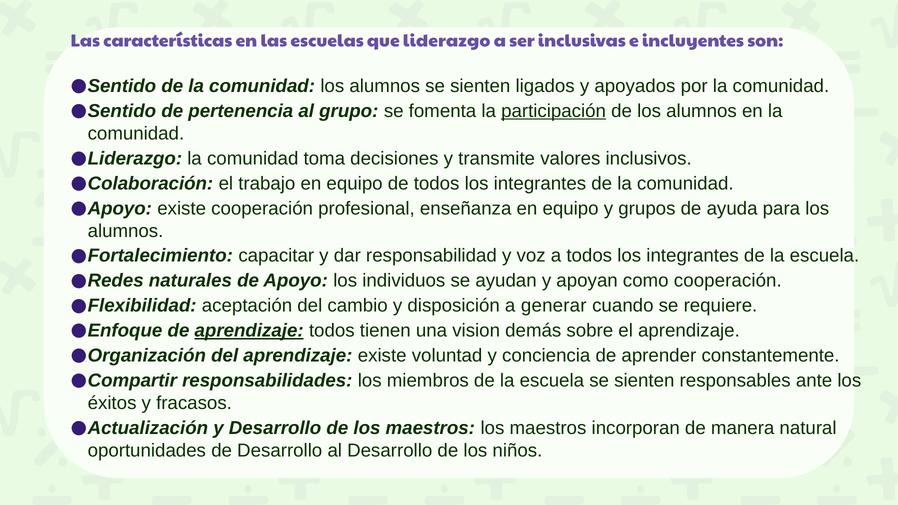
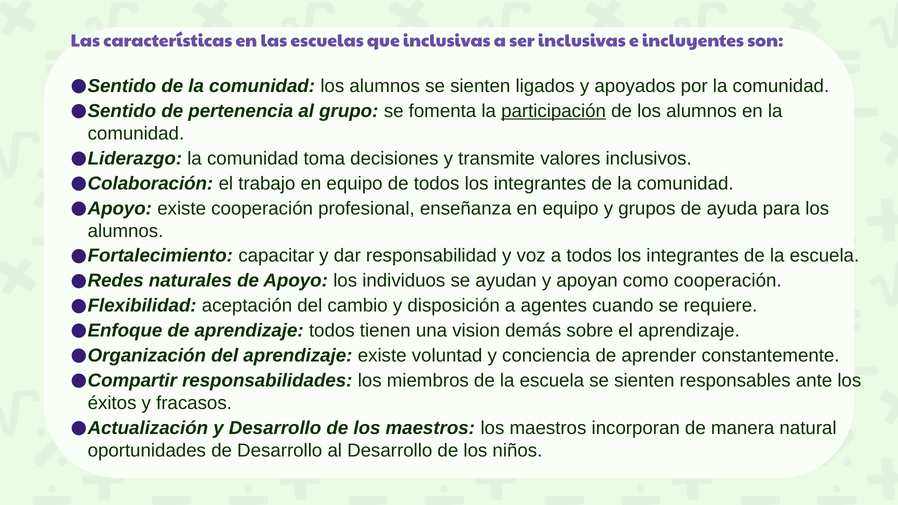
que liderazgo: liderazgo -> inclusivas
generar: generar -> agentes
aprendizaje at (249, 331) underline: present -> none
